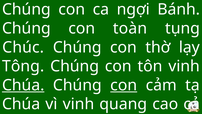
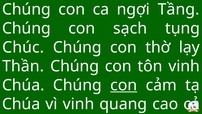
Bánh: Bánh -> Tầng
toàn: toàn -> sạch
Tông: Tông -> Thần
Chúa at (23, 85) underline: present -> none
